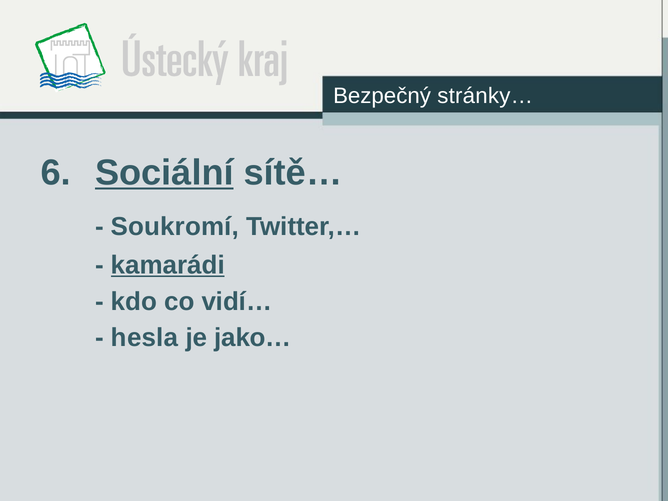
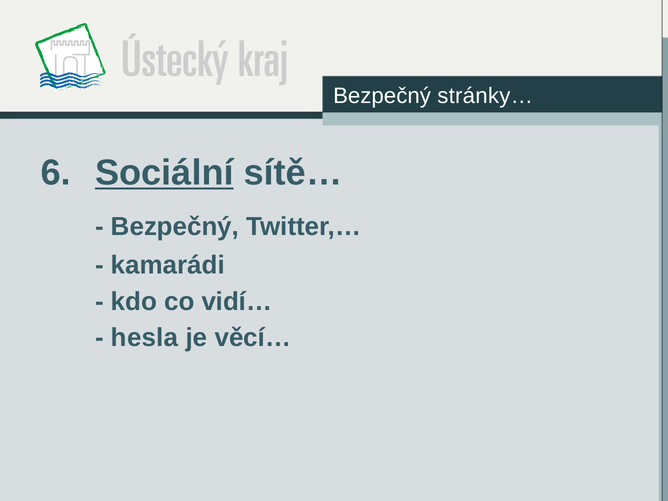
Soukromí at (175, 227): Soukromí -> Bezpečný
kamarádi underline: present -> none
jako…: jako… -> věcí…
